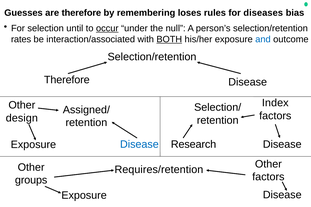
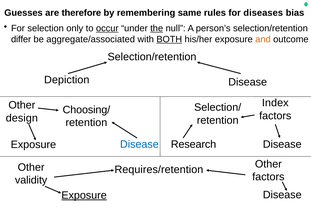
loses: loses -> same
until: until -> only
the underline: none -> present
rates: rates -> differ
interaction/associated: interaction/associated -> aggregate/associated
and colour: blue -> orange
Therefore at (67, 80): Therefore -> Depiction
Assigned/: Assigned/ -> Choosing/
groups: groups -> validity
Exposure at (84, 196) underline: none -> present
